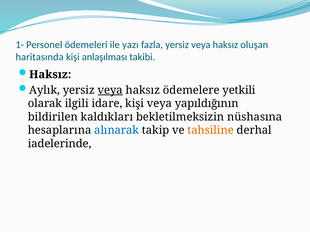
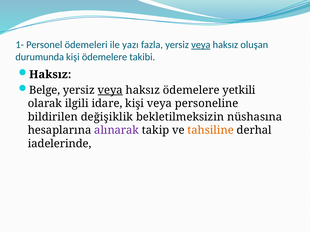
veya at (201, 45) underline: none -> present
haritasında: haritasında -> durumunda
kişi anlaşılması: anlaşılması -> ödemelere
Aylık: Aylık -> Belge
yapıldığının: yapıldığının -> personeline
kaldıkları: kaldıkları -> değişiklik
alınarak colour: blue -> purple
